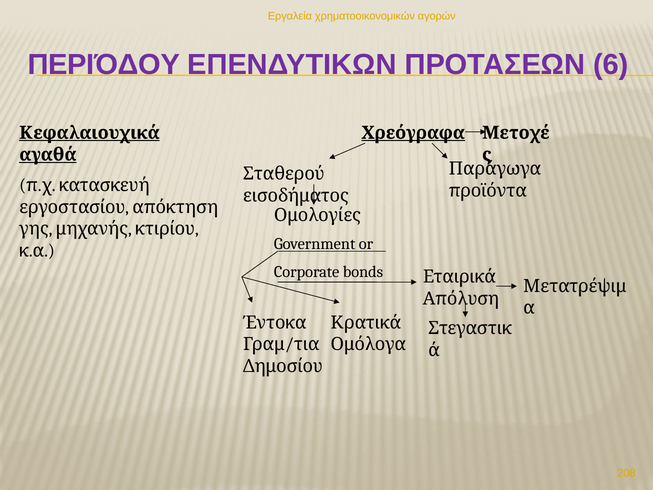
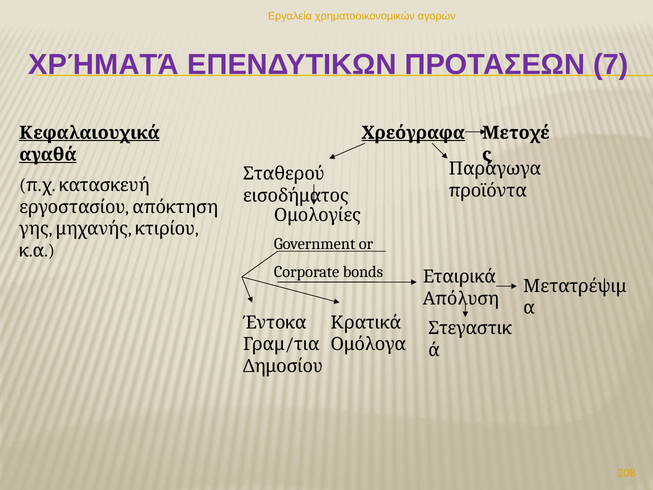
ΠΕΡΙΌΔΟΥ: ΠΕΡΙΌΔΟΥ -> ΧΡΉΜΑΤΆ
6: 6 -> 7
